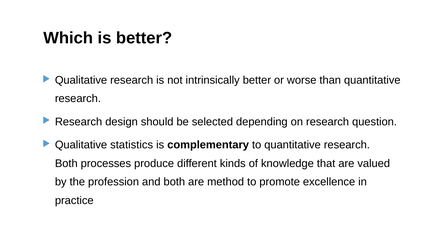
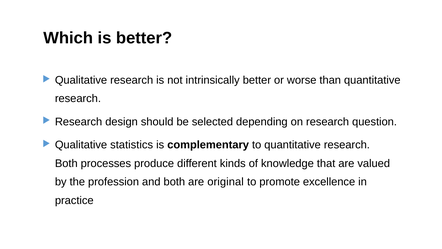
method: method -> original
